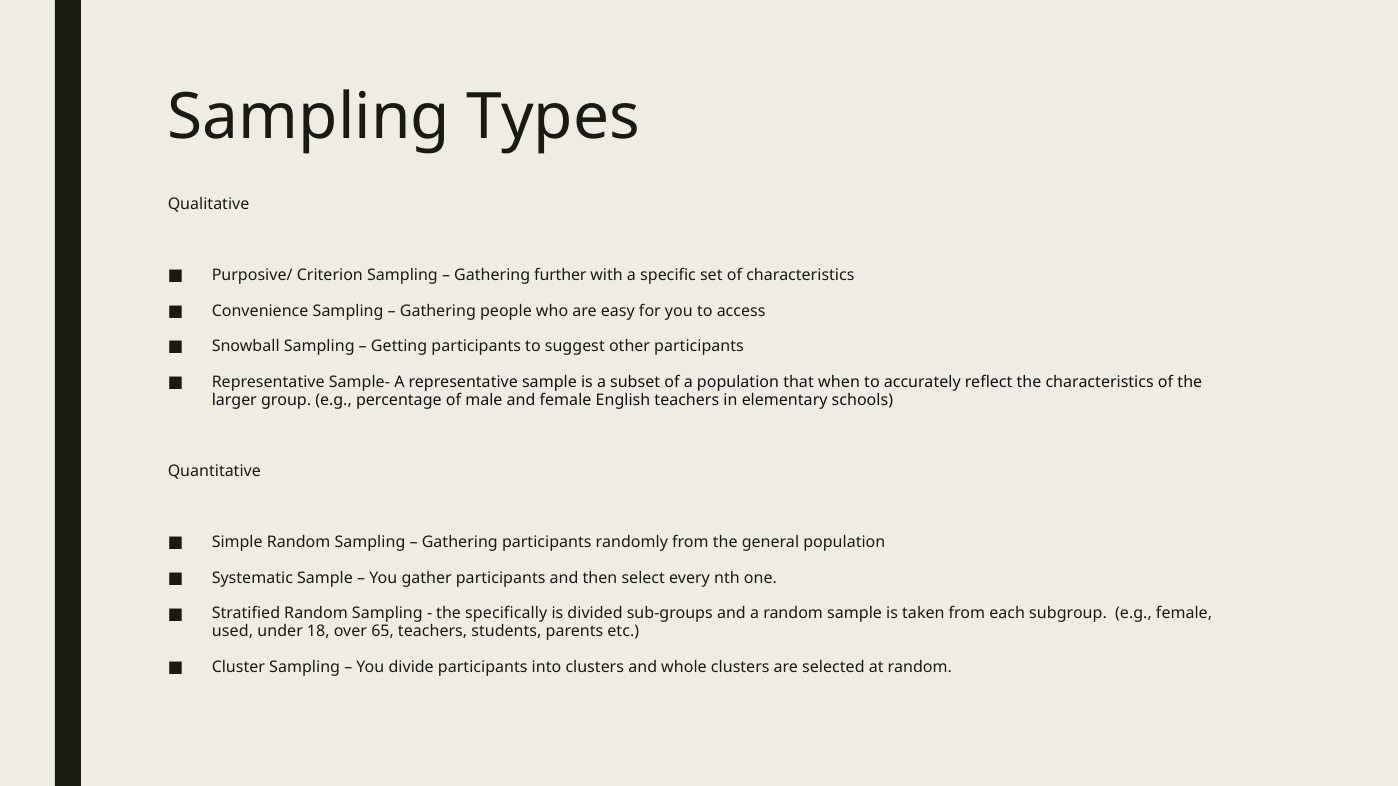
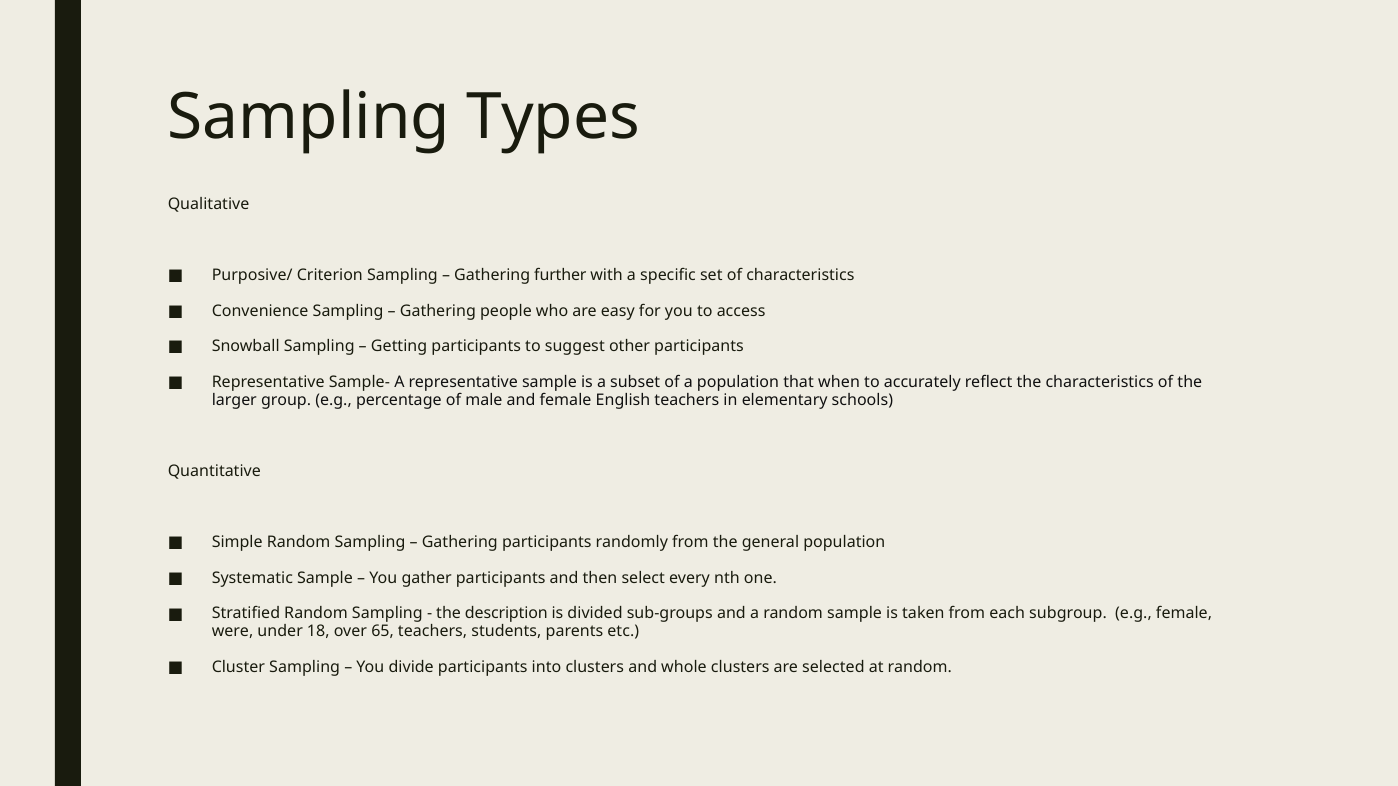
specifically: specifically -> description
used: used -> were
